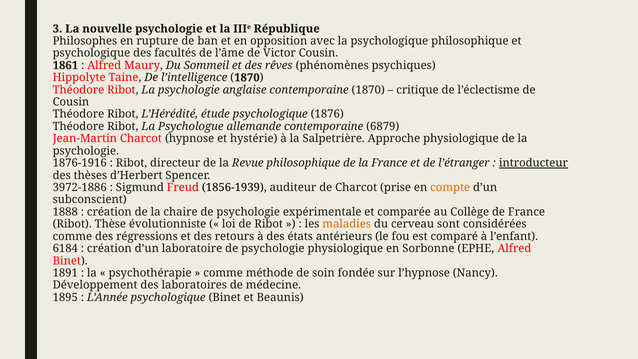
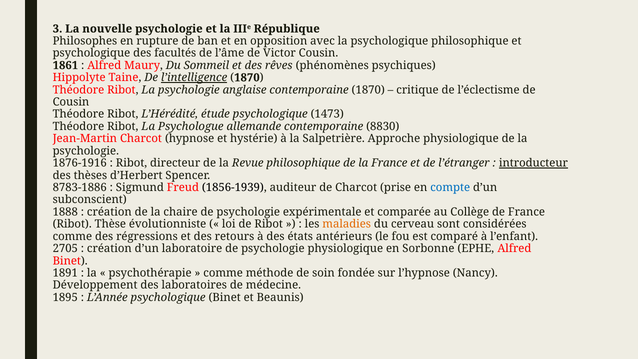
l’intelligence underline: none -> present
1876: 1876 -> 1473
6879: 6879 -> 8830
3972-1886: 3972-1886 -> 8783-1886
compte colour: orange -> blue
6184: 6184 -> 2705
